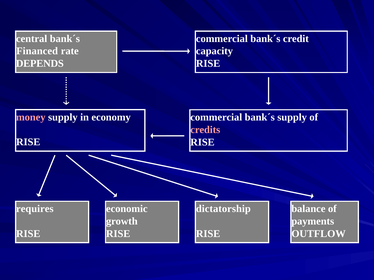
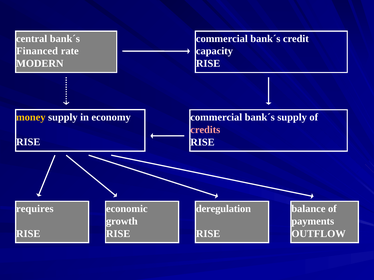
DEPENDS: DEPENDS -> MODERN
money colour: pink -> yellow
dictatorship: dictatorship -> deregulation
